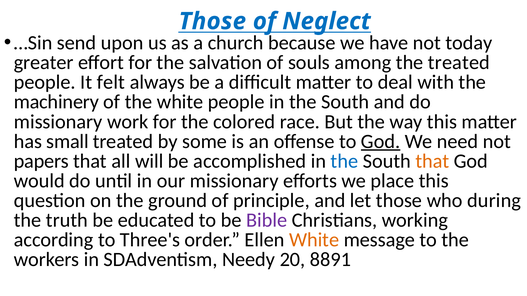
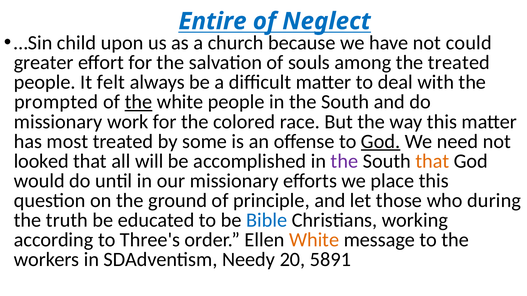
Those at (212, 21): Those -> Entire
send: send -> child
today: today -> could
machinery: machinery -> prompted
the at (139, 102) underline: none -> present
small: small -> most
papers: papers -> looked
the at (344, 161) colour: blue -> purple
Bible colour: purple -> blue
8891: 8891 -> 5891
